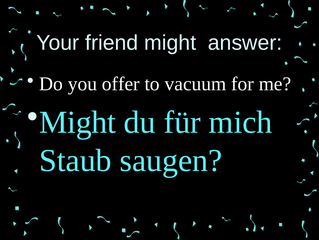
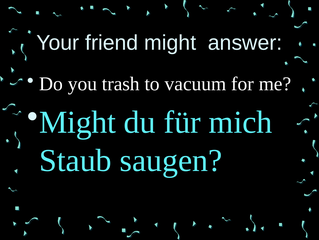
offer: offer -> trash
